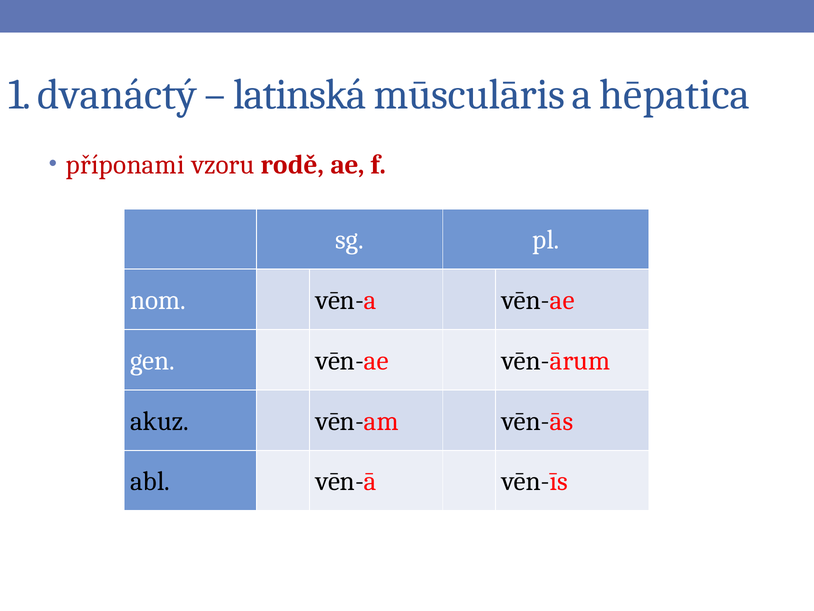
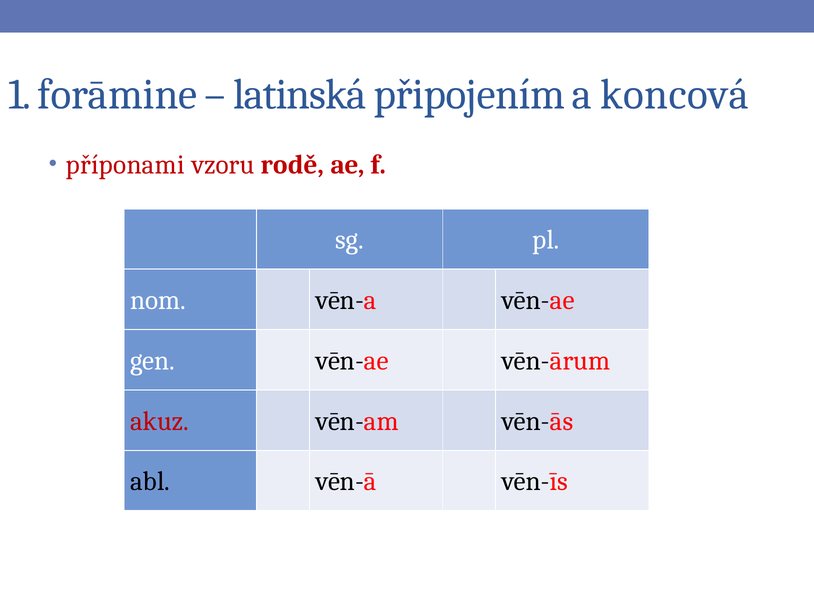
dvanáctý: dvanáctý -> forāmine
mūsculāris: mūsculāris -> připojením
hēpatica: hēpatica -> koncová
akuz colour: black -> red
